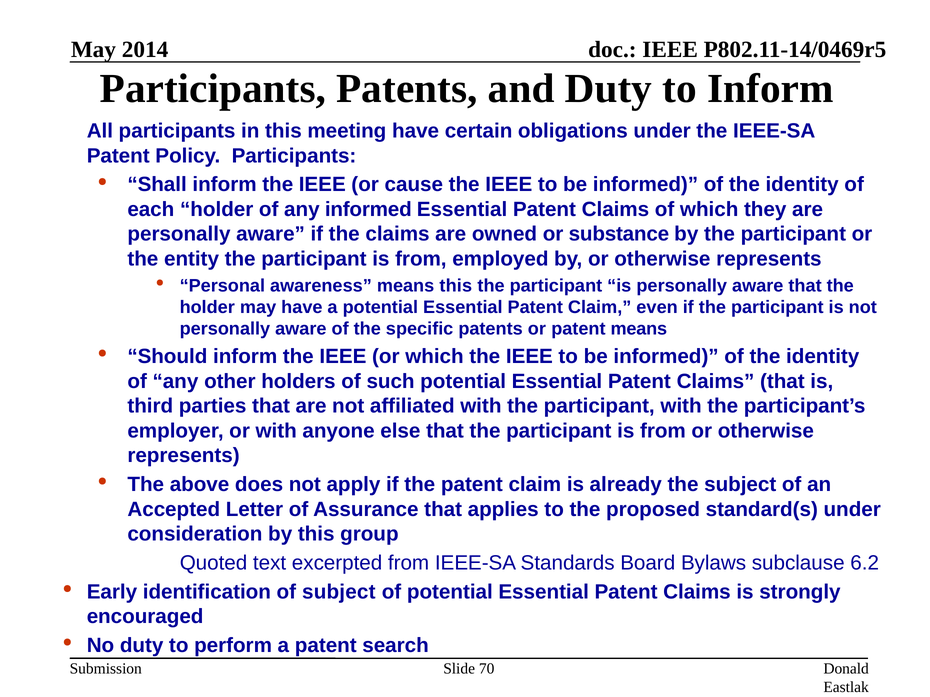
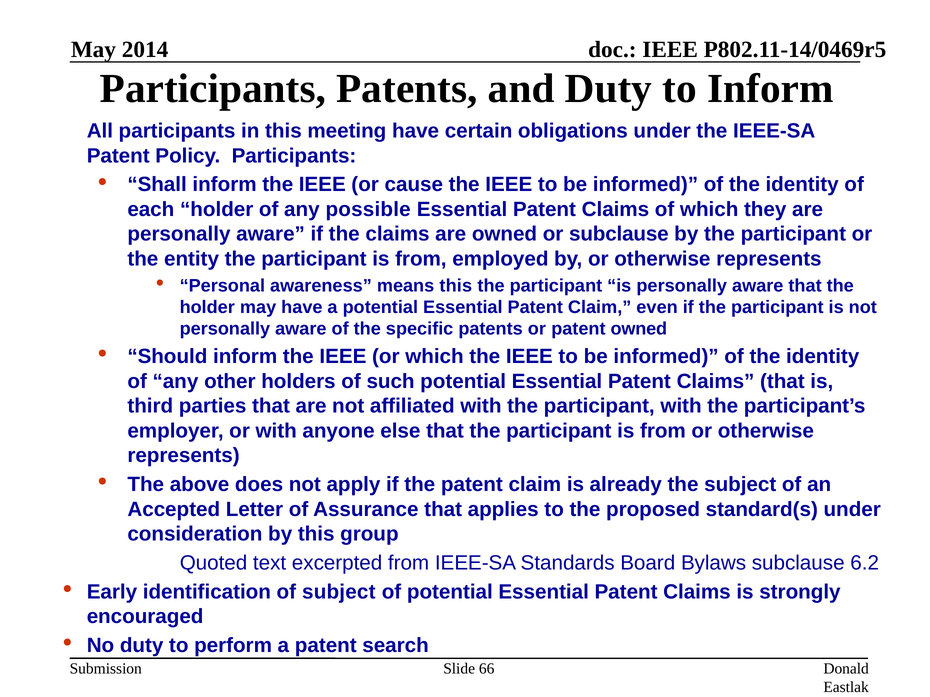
any informed: informed -> possible
or substance: substance -> subclause
patent means: means -> owned
70: 70 -> 66
